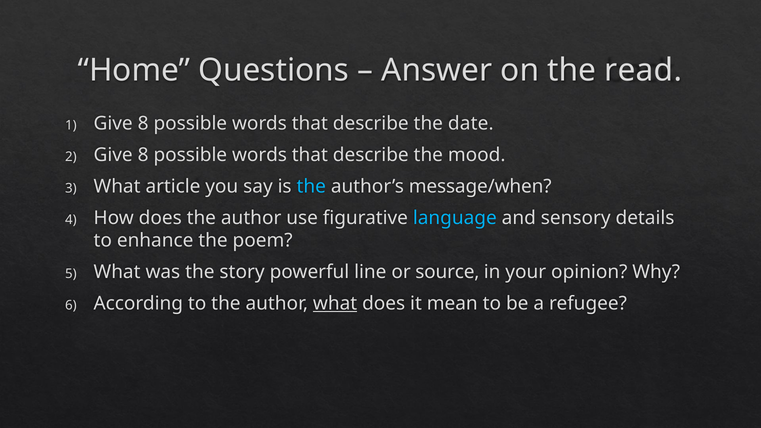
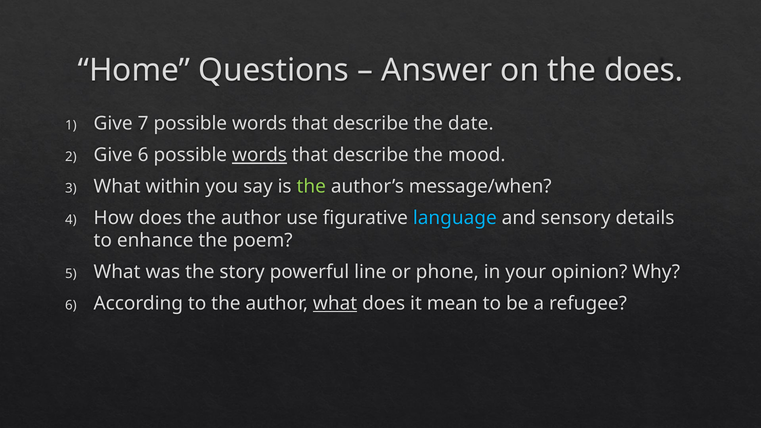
the read: read -> does
8 at (143, 124): 8 -> 7
8 at (143, 155): 8 -> 6
words at (259, 155) underline: none -> present
article: article -> within
the at (311, 187) colour: light blue -> light green
source: source -> phone
